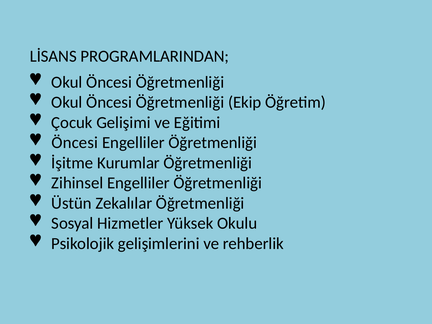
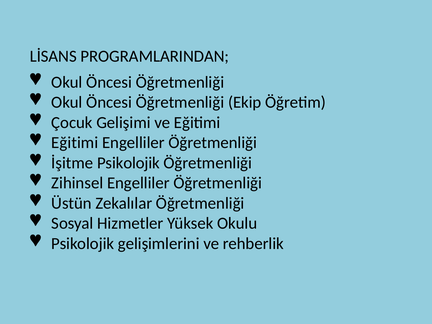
Öncesi at (75, 143): Öncesi -> Eğitimi
İşitme Kurumlar: Kurumlar -> Psikolojik
